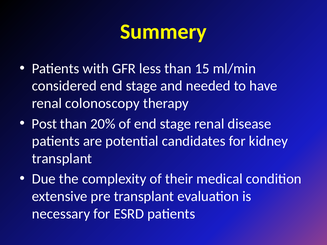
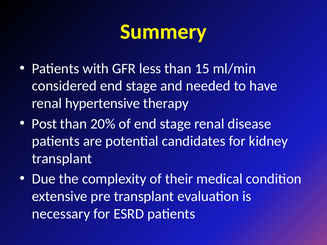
colonoscopy: colonoscopy -> hypertensive
